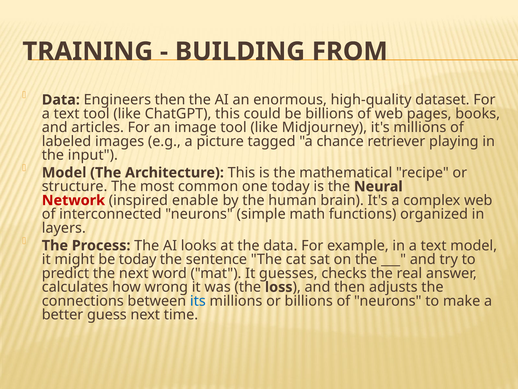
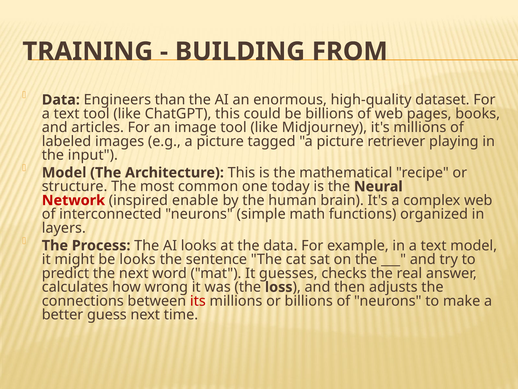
Engineers then: then -> than
tagged a chance: chance -> picture
be today: today -> looks
its colour: blue -> red
